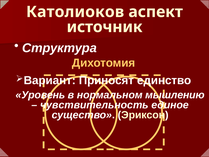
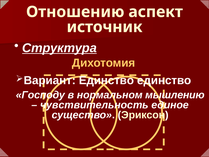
Католиоков: Католиоков -> Отношению
Структура underline: none -> present
Приносят at (106, 80): Приносят -> Единство
Уровень: Уровень -> Господу
